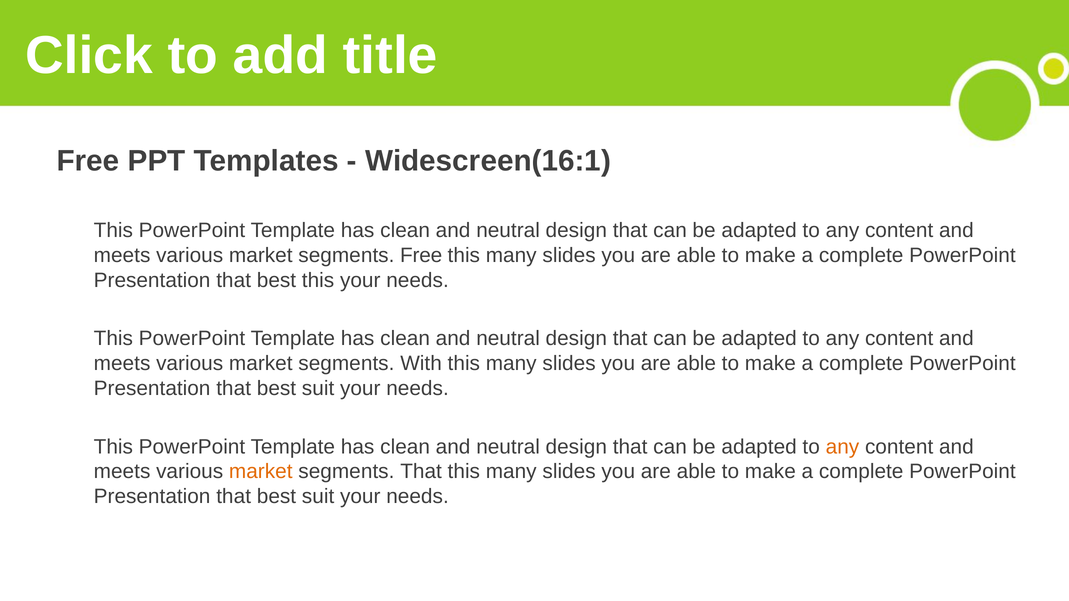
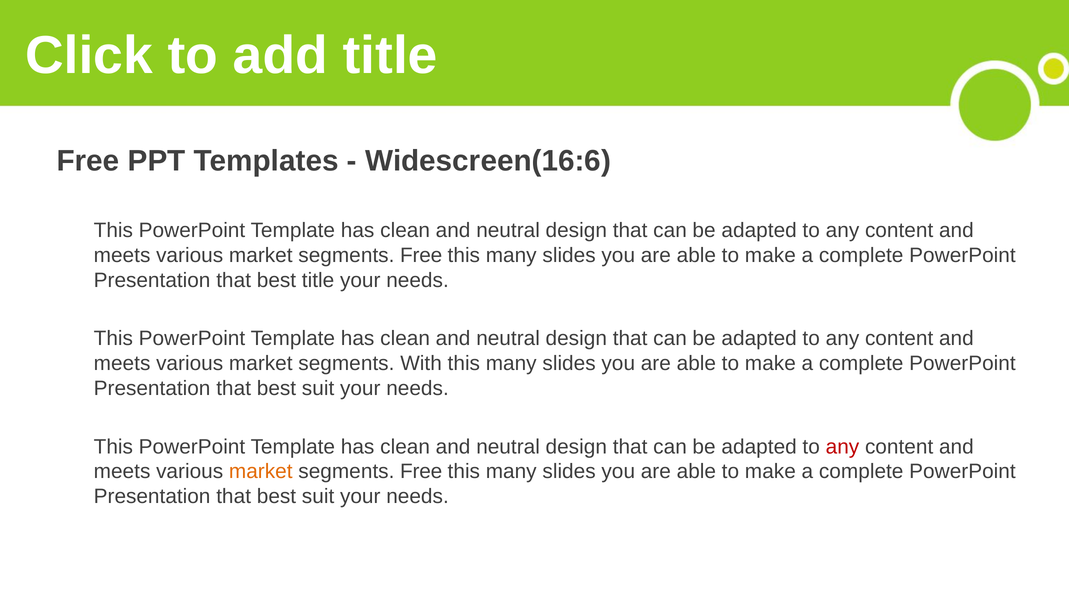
Widescreen(16:1: Widescreen(16:1 -> Widescreen(16:6
best this: this -> title
any at (842, 447) colour: orange -> red
That at (421, 472): That -> Free
